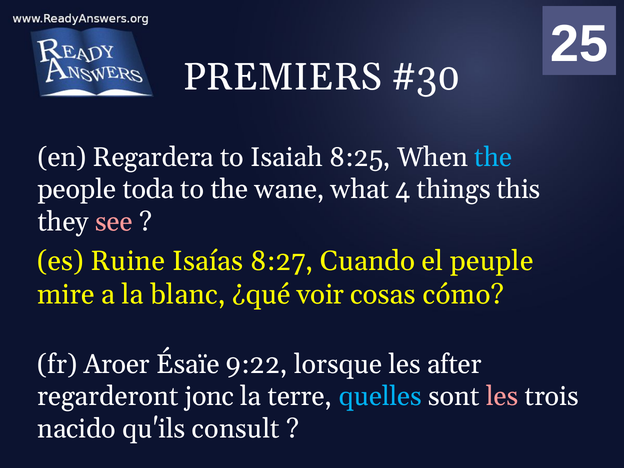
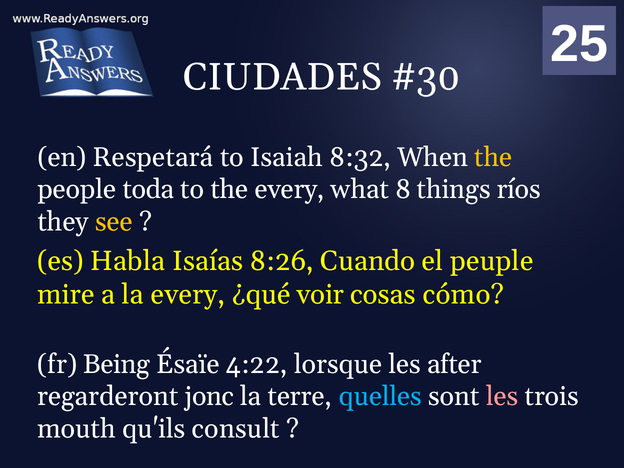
PREMIERS: PREMIERS -> CIUDADES
Regardera: Regardera -> Respetará
8:25: 8:25 -> 8:32
the at (493, 157) colour: light blue -> yellow
the wane: wane -> every
4: 4 -> 8
this: this -> ríos
see colour: pink -> yellow
Ruine: Ruine -> Habla
8:27: 8:27 -> 8:26
la blanc: blanc -> every
Aroer: Aroer -> Being
9:22: 9:22 -> 4:22
nacido: nacido -> mouth
